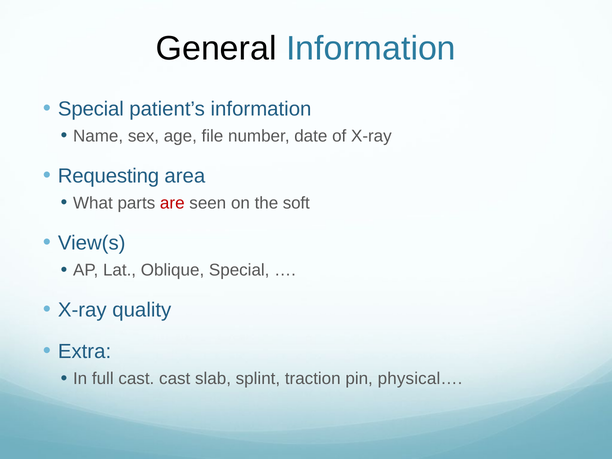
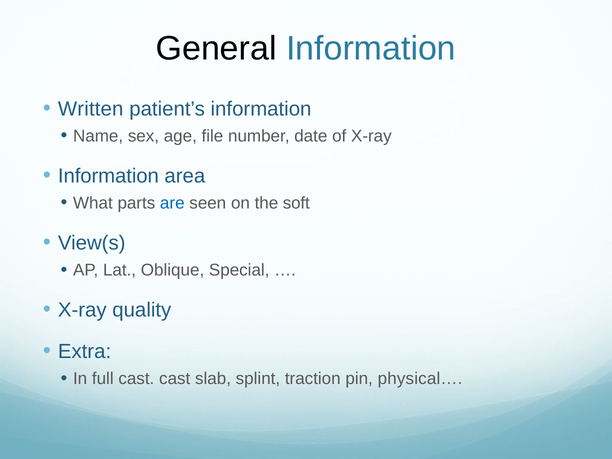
Special at (91, 109): Special -> Written
Requesting at (108, 176): Requesting -> Information
are colour: red -> blue
